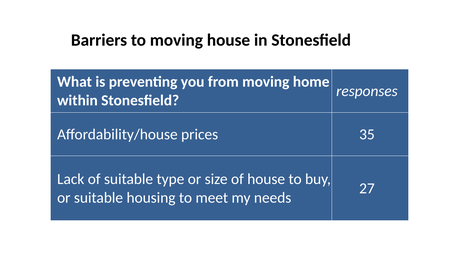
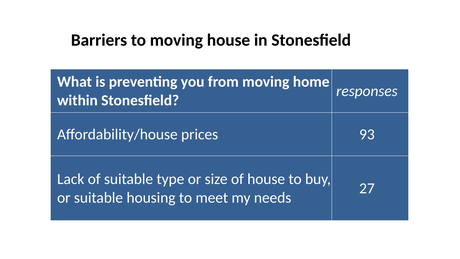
35: 35 -> 93
